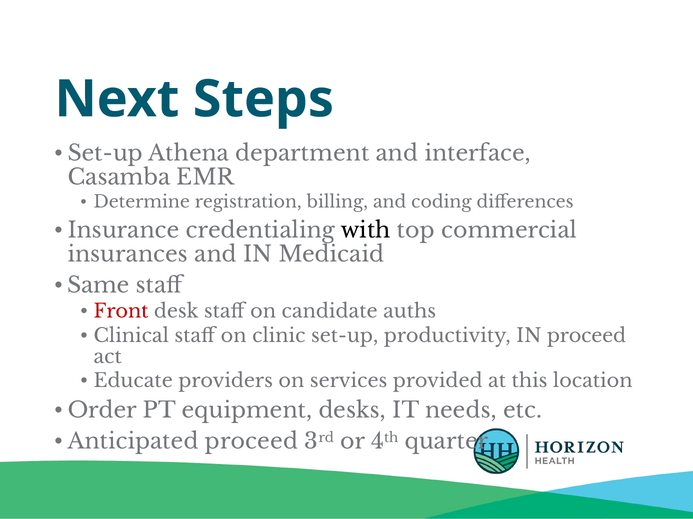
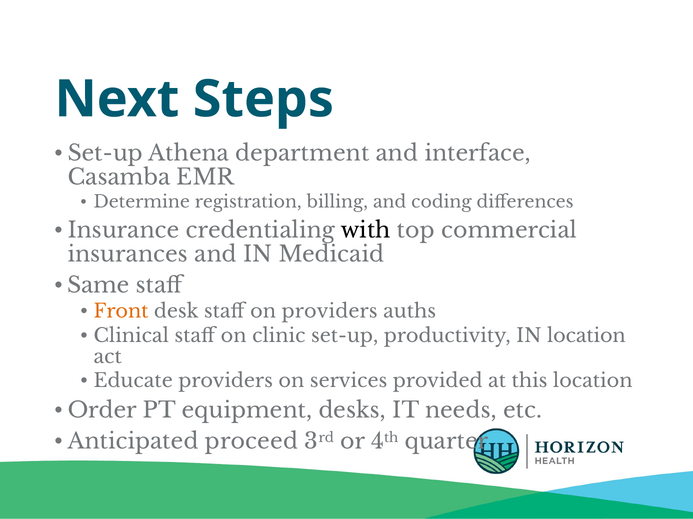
Front colour: red -> orange
on candidate: candidate -> providers
IN proceed: proceed -> location
